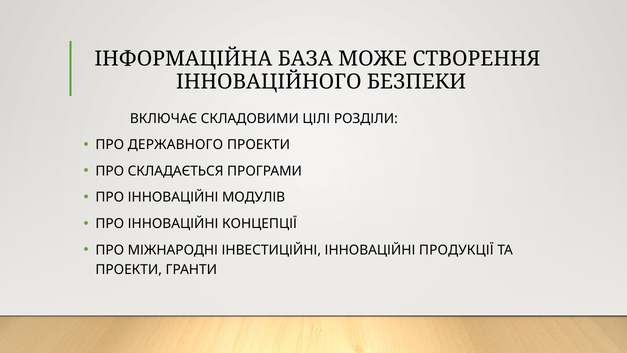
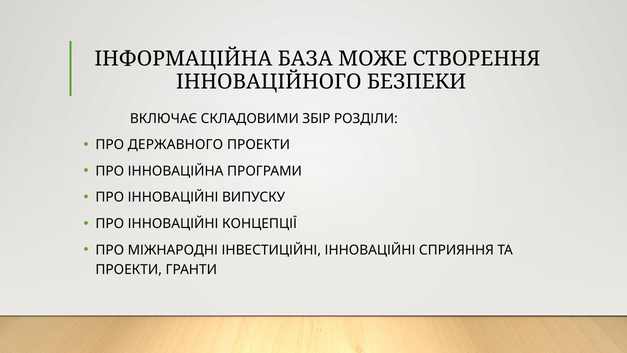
ЦІЛІ: ЦІЛІ -> ЗБІР
СКЛАДАЄТЬСЯ: СКЛАДАЄТЬСЯ -> ІННОВАЦІЙНА
МОДУЛІВ: МОДУЛІВ -> ВИПУСКУ
ПРОДУКЦІЇ: ПРОДУКЦІЇ -> СПРИЯННЯ
